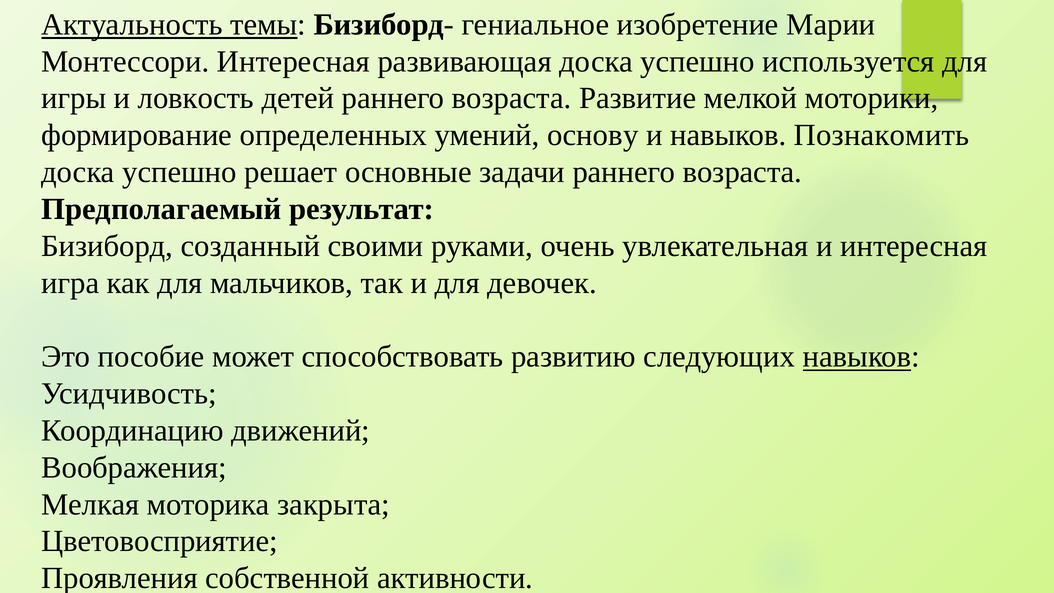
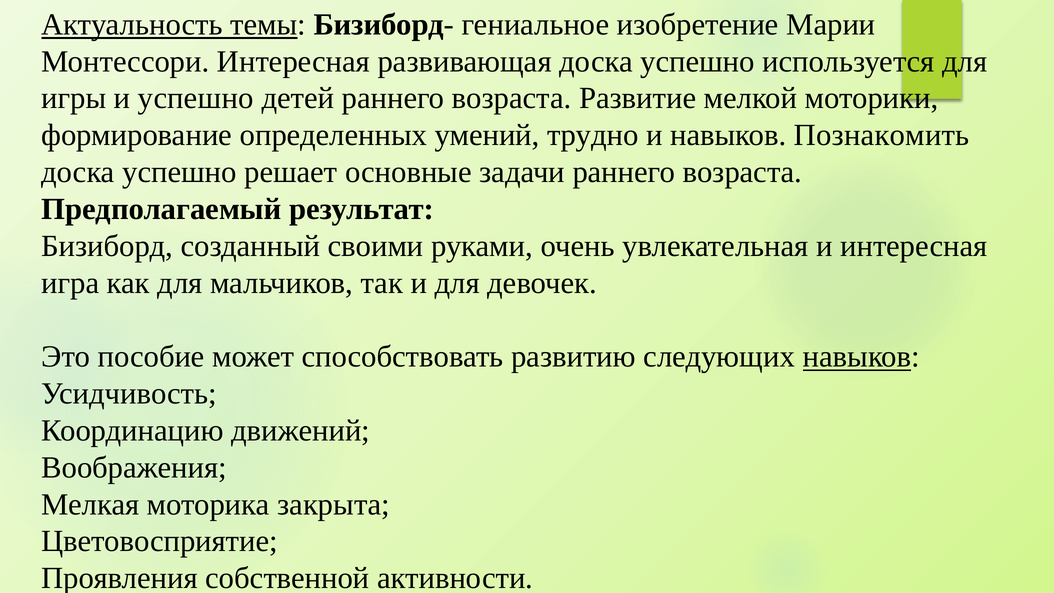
и ловкость: ловкость -> успешно
основу: основу -> трудно
